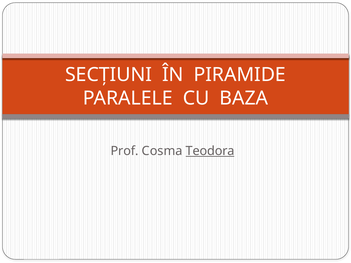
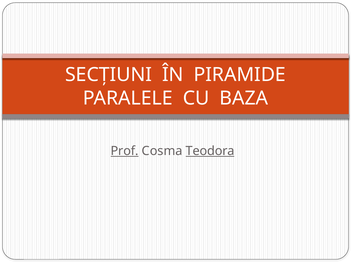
Prof underline: none -> present
